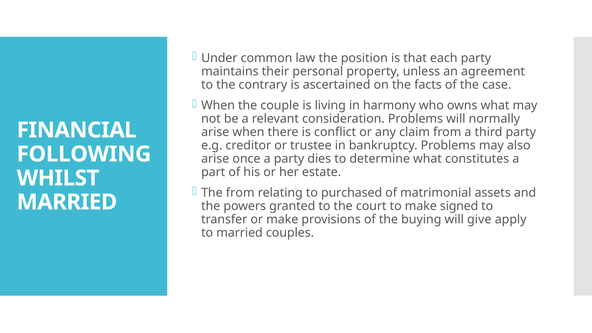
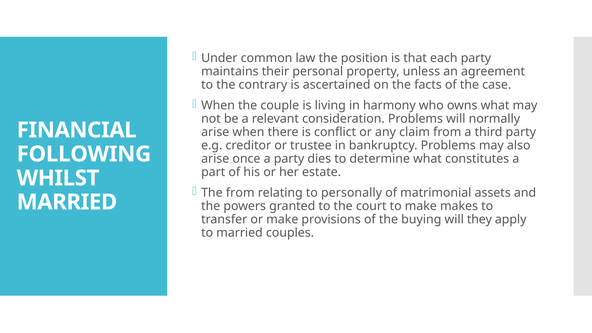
purchased: purchased -> personally
signed: signed -> makes
give: give -> they
